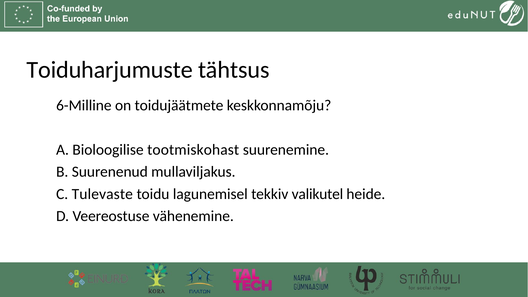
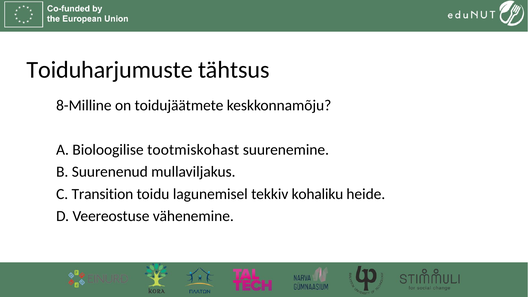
6-Milline: 6-Milline -> 8-Milline
Tulevaste: Tulevaste -> Transition
valikutel: valikutel -> kohaliku
